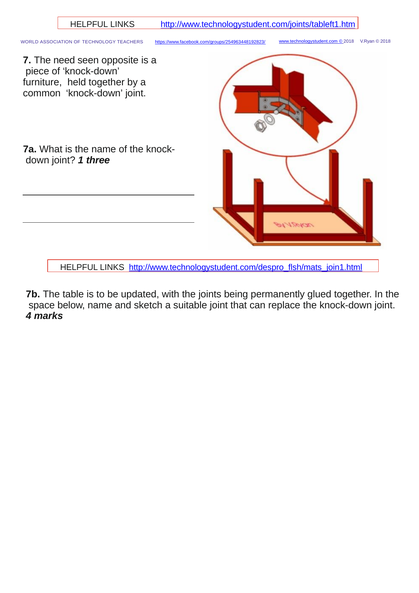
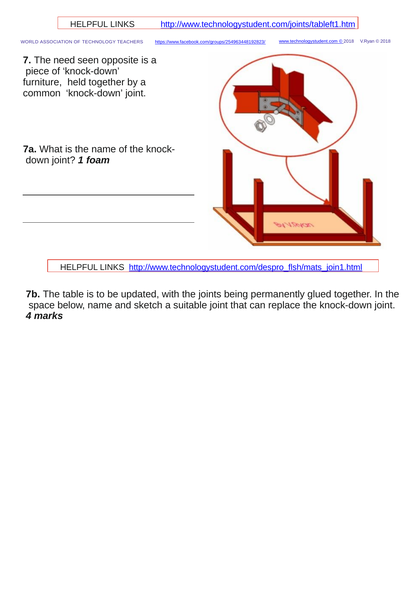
three: three -> foam
